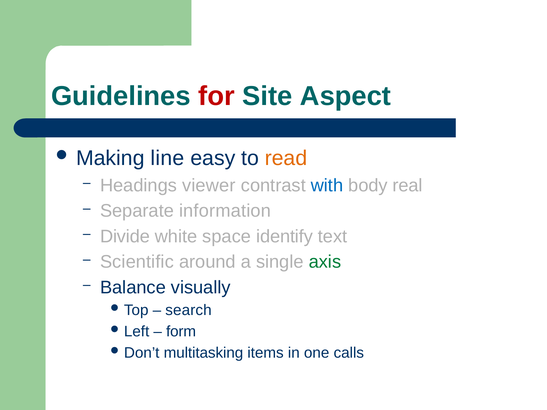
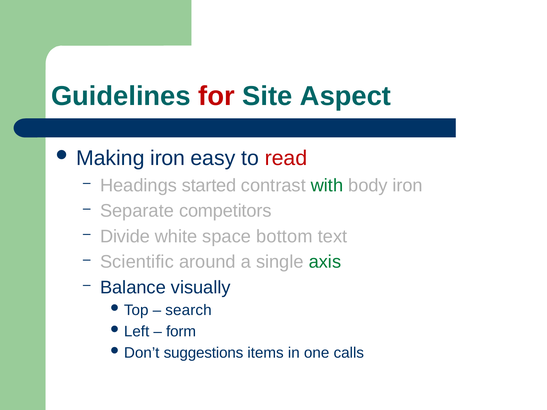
Making line: line -> iron
read colour: orange -> red
viewer: viewer -> started
with colour: blue -> green
body real: real -> iron
information: information -> competitors
identify: identify -> bottom
multitasking: multitasking -> suggestions
